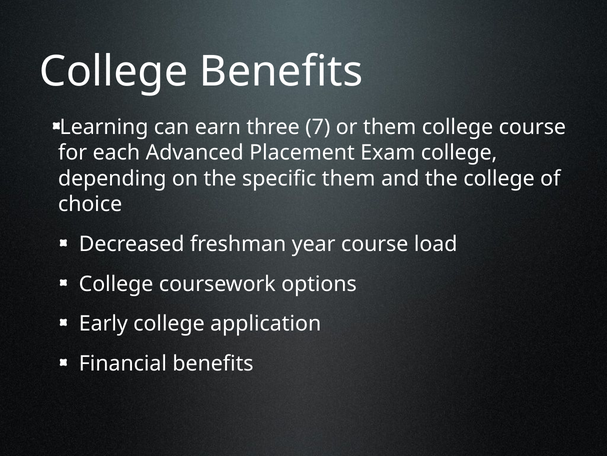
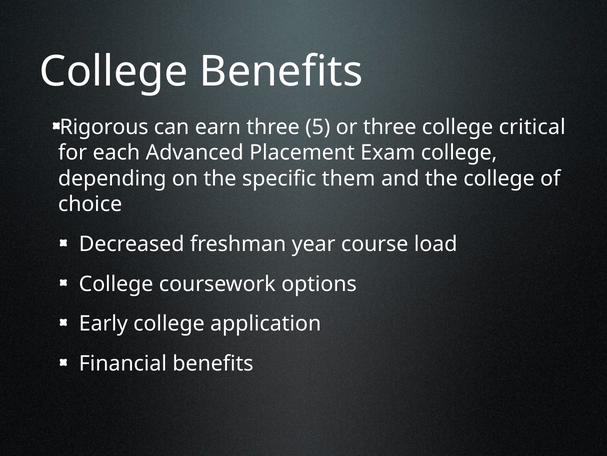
Learning: Learning -> Rigorous
7: 7 -> 5
or them: them -> three
college course: course -> critical
